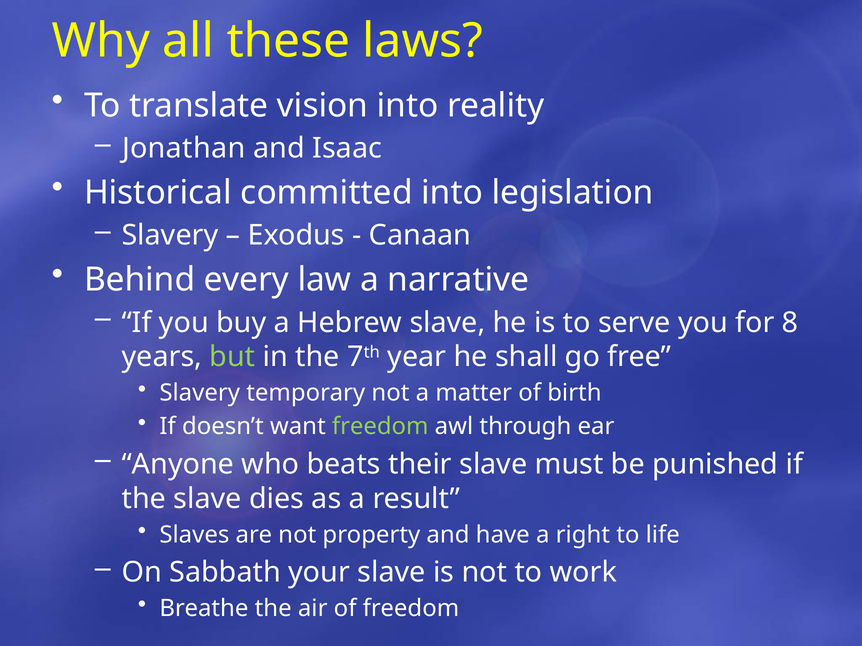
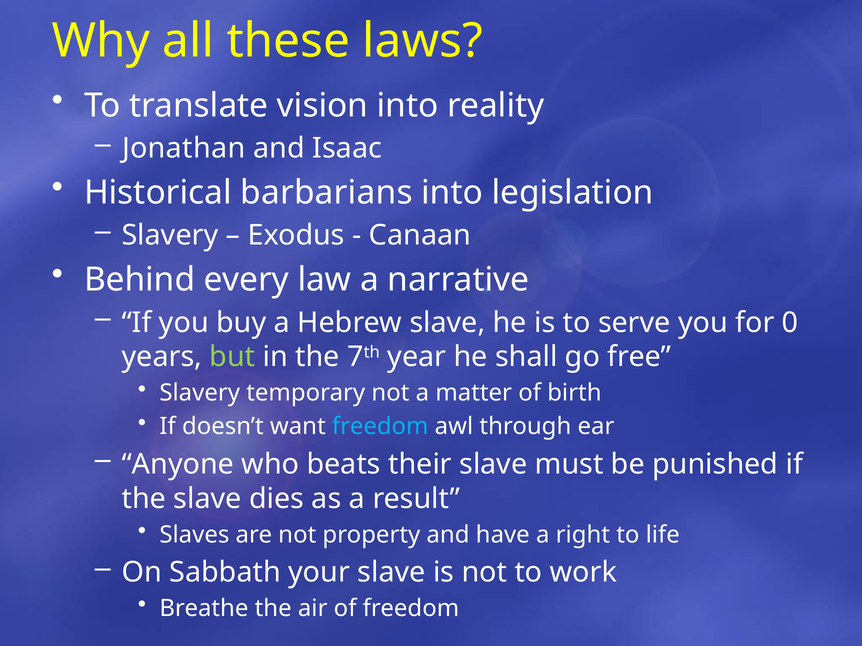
committed: committed -> barbarians
8: 8 -> 0
freedom at (380, 427) colour: light green -> light blue
